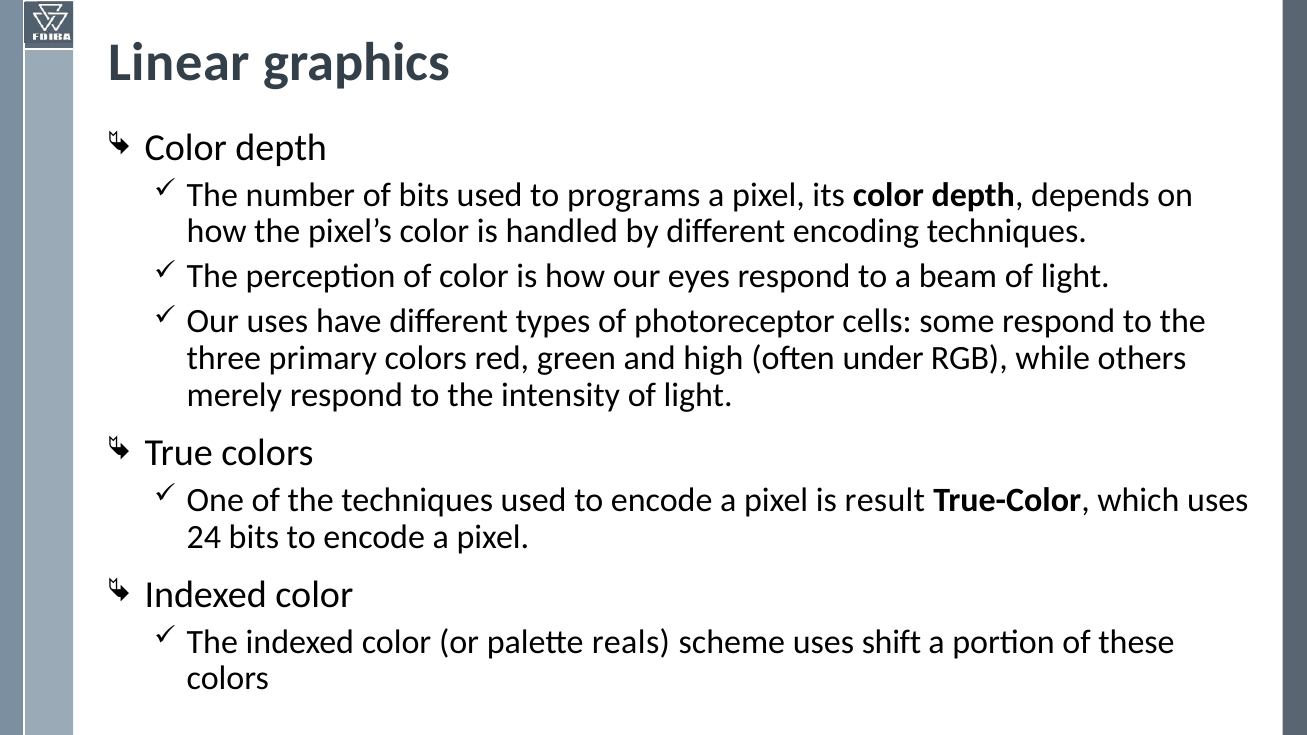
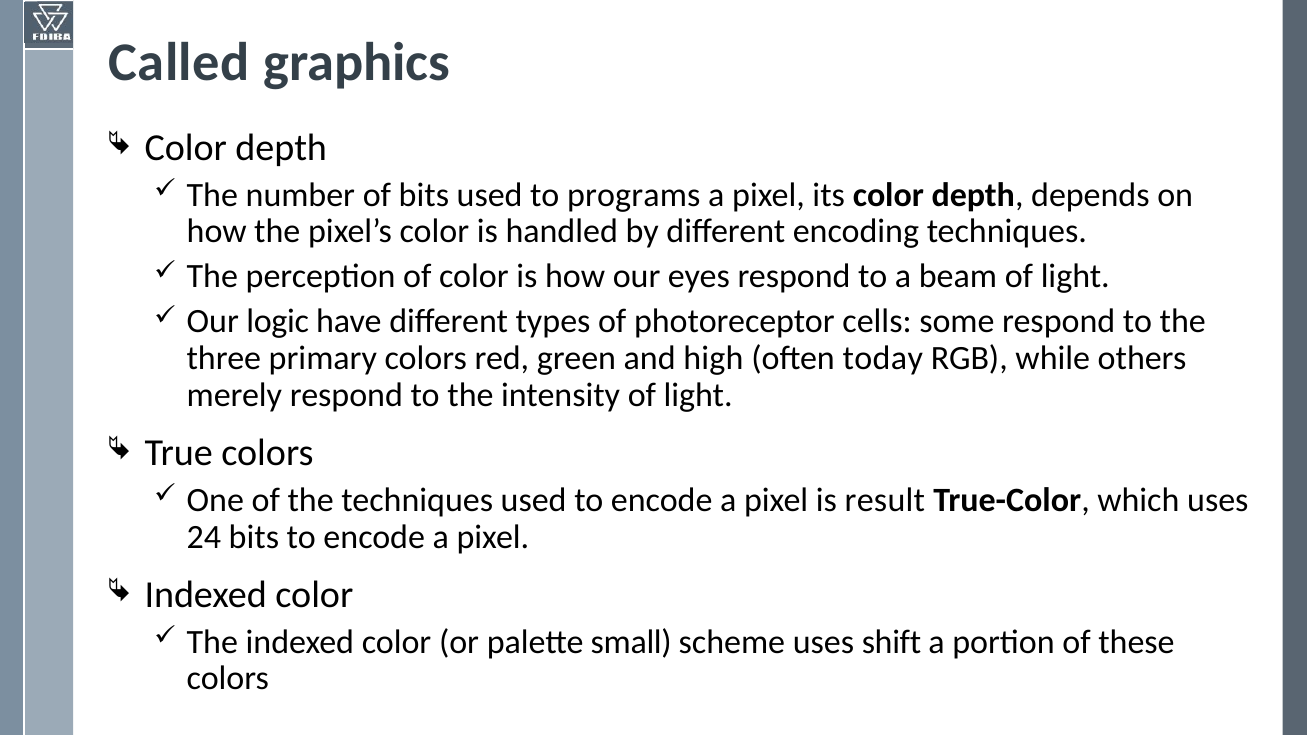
Linear: Linear -> Called
Our uses: uses -> logic
under: under -> today
reals: reals -> small
